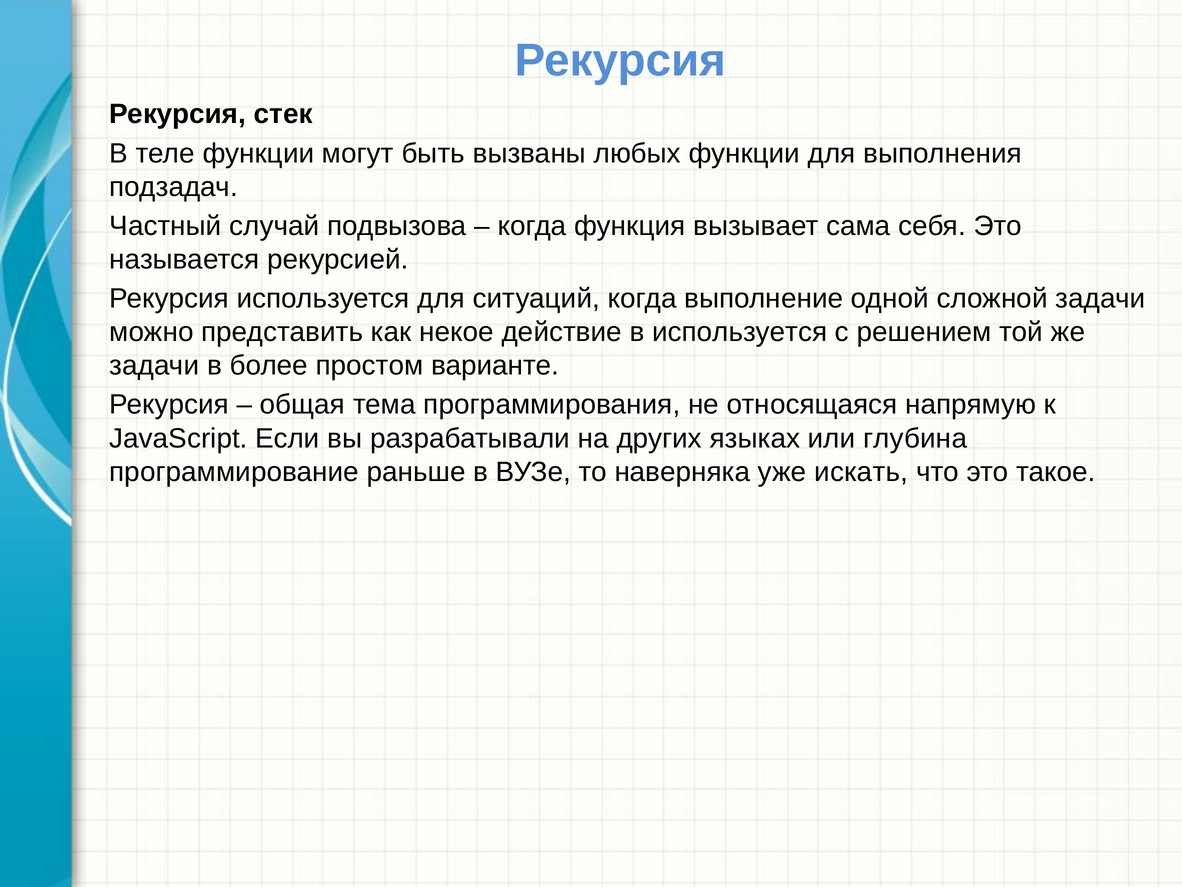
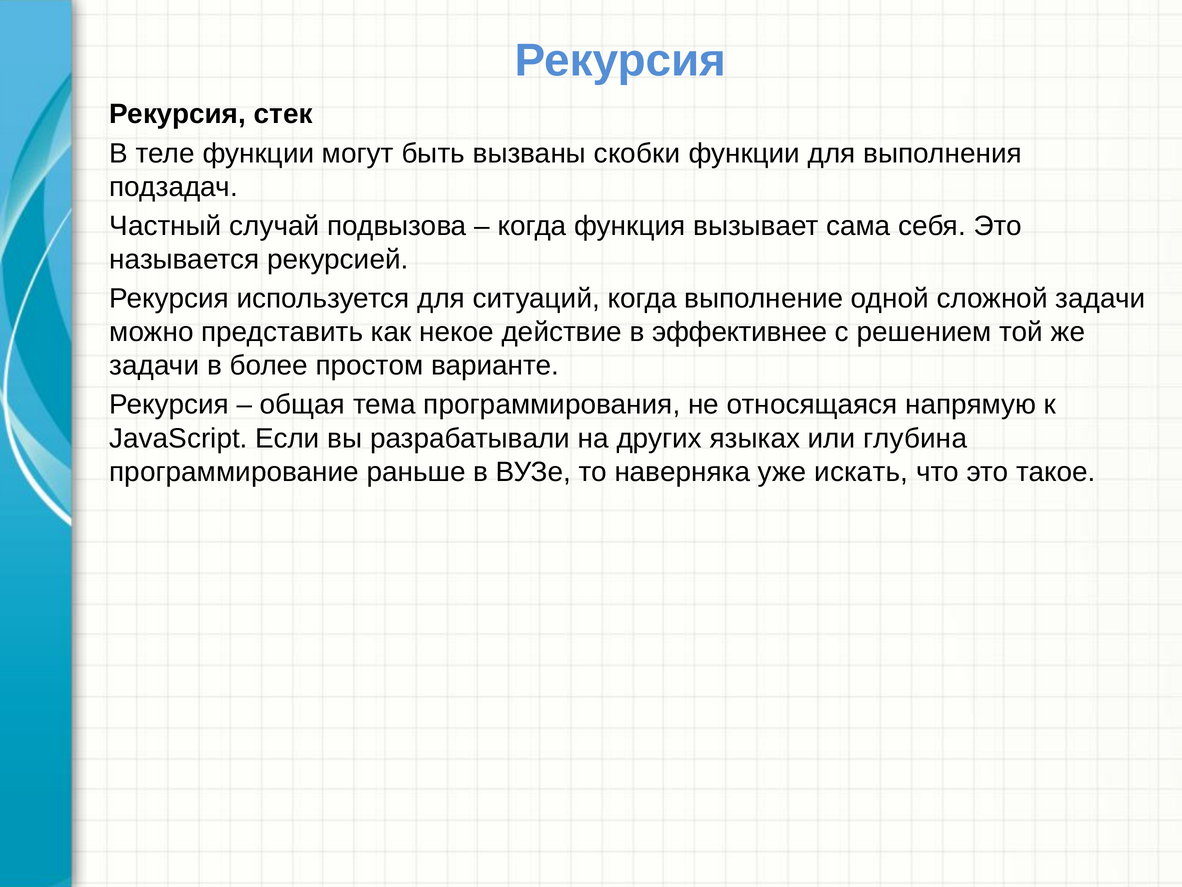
любых: любых -> скобки
в используется: используется -> эффективнее
